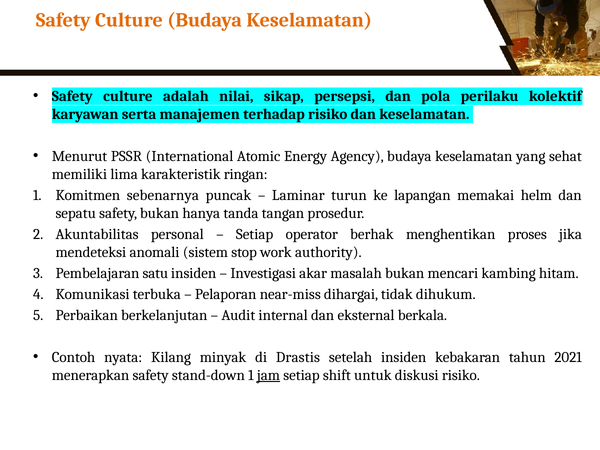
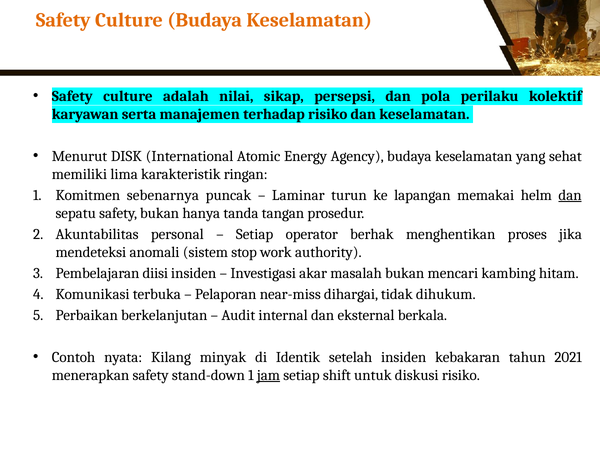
PSSR: PSSR -> DISK
dan at (570, 195) underline: none -> present
satu: satu -> diisi
Drastis: Drastis -> Identik
